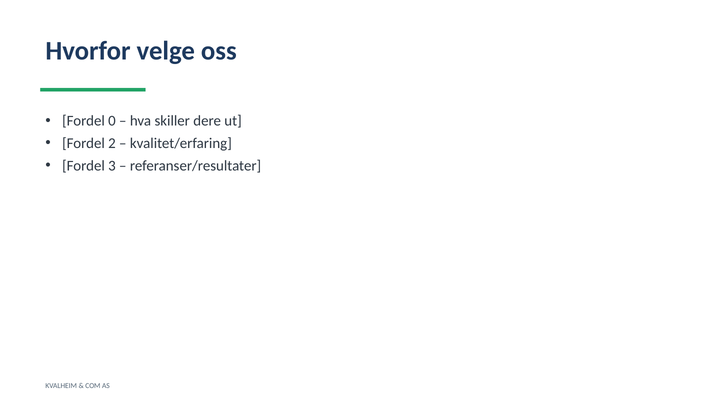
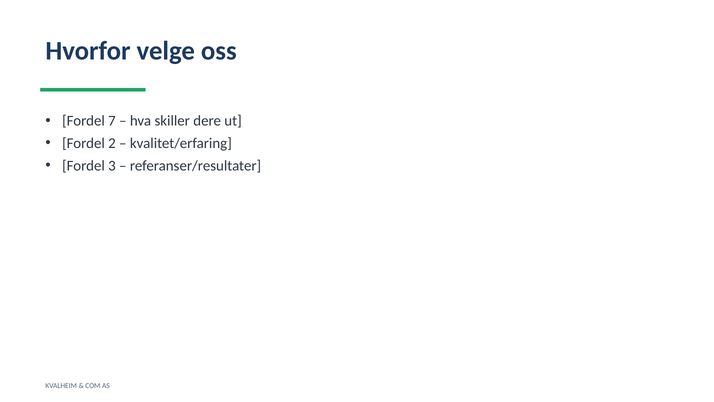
0: 0 -> 7
